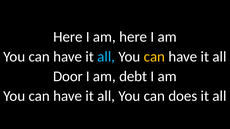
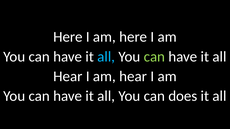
can at (154, 57) colour: yellow -> light green
Door at (68, 77): Door -> Hear
am debt: debt -> hear
